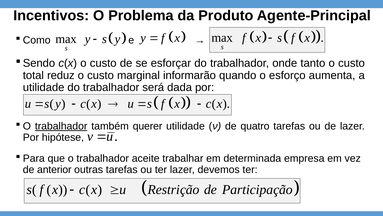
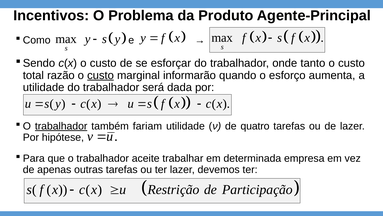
reduz: reduz -> razão
custo at (101, 75) underline: none -> present
querer: querer -> fariam
anterior: anterior -> apenas
